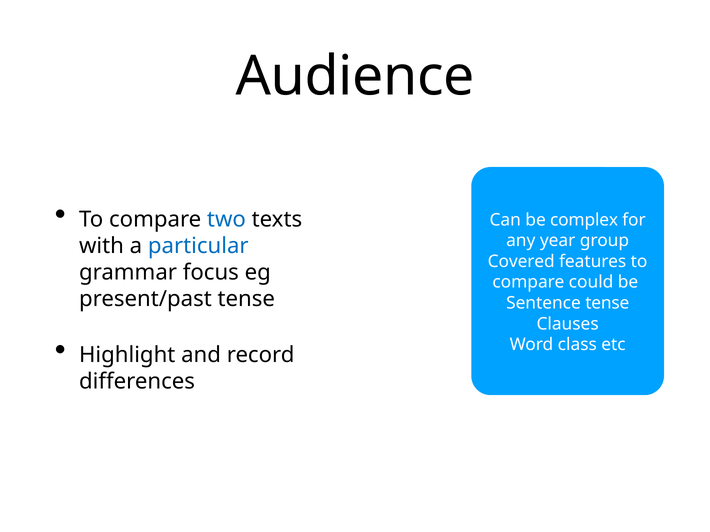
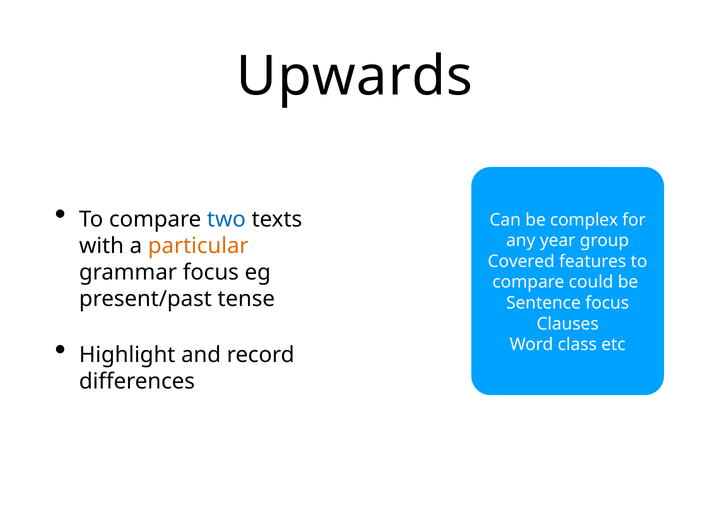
Audience: Audience -> Upwards
particular colour: blue -> orange
Sentence tense: tense -> focus
